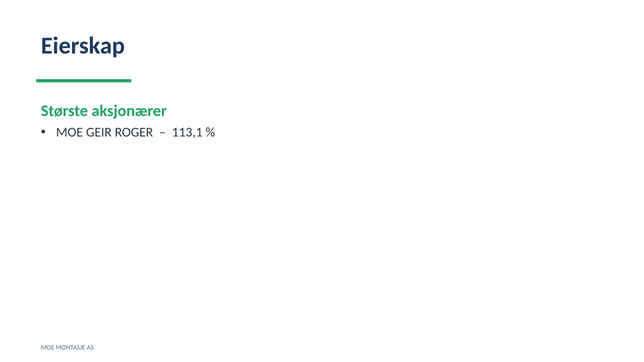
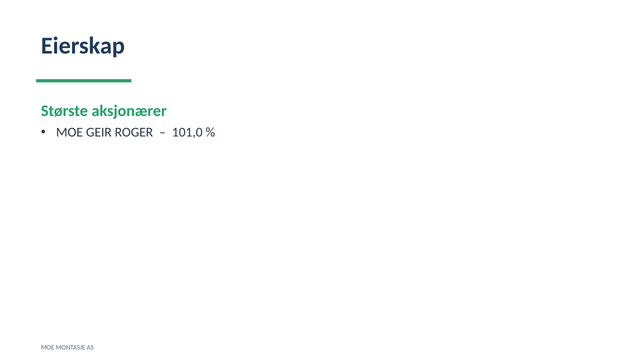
113,1: 113,1 -> 101,0
